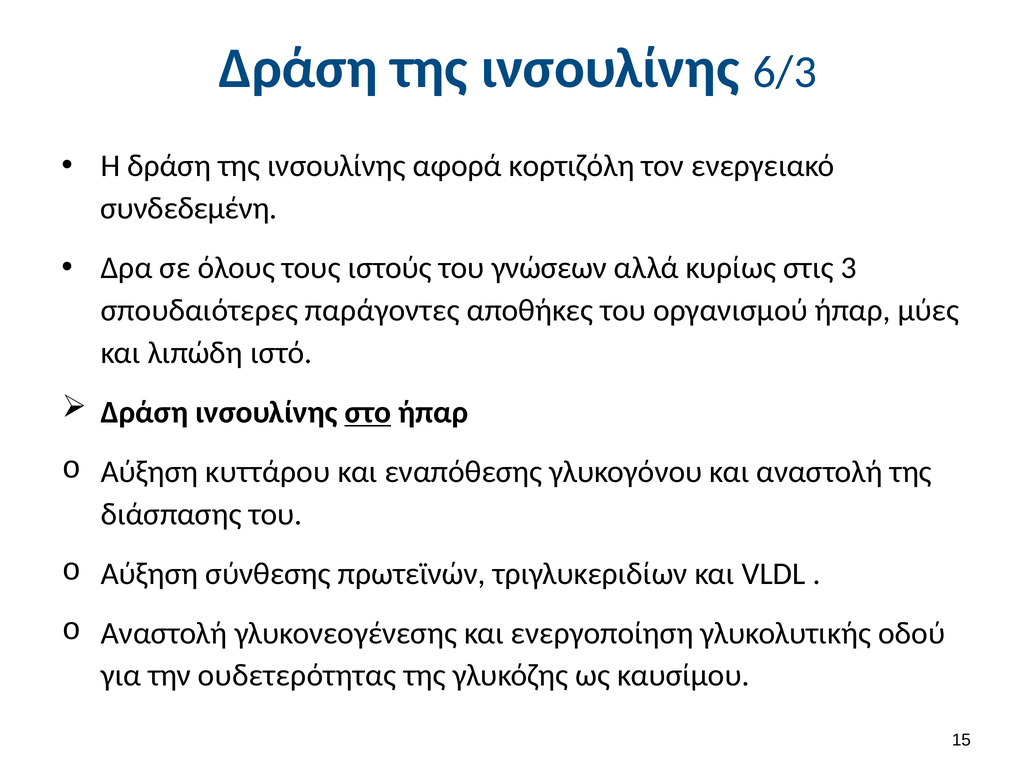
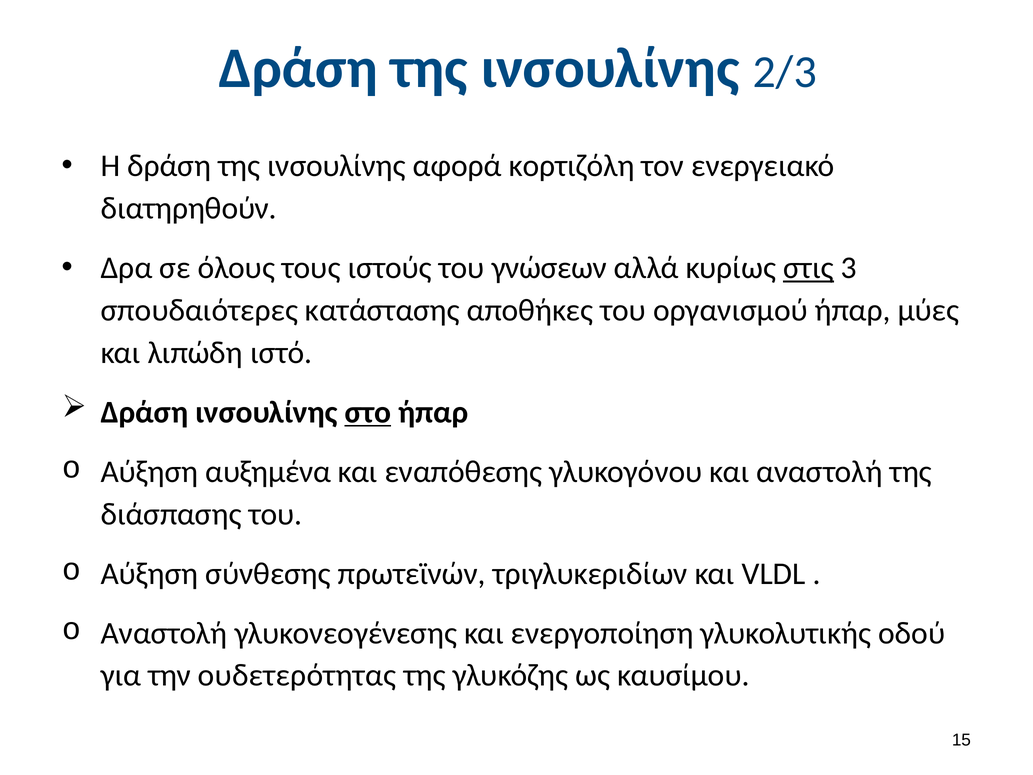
6/3: 6/3 -> 2/3
συνδεδεμένη: συνδεδεμένη -> διατηρηθούν
στις underline: none -> present
παράγοντες: παράγοντες -> κατάστασης
κυττάρου: κυττάρου -> αυξημένα
